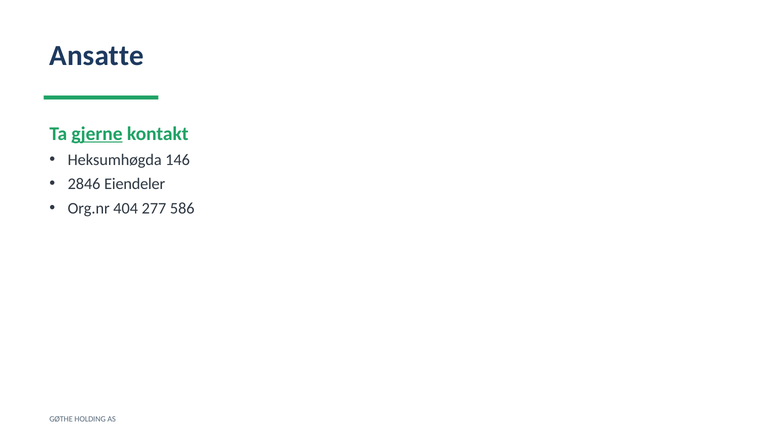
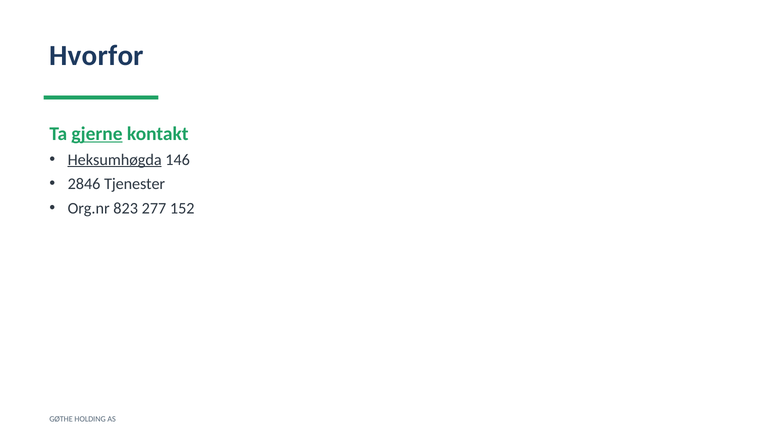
Ansatte: Ansatte -> Hvorfor
Heksumhøgda underline: none -> present
Eiendeler: Eiendeler -> Tjenester
404: 404 -> 823
586: 586 -> 152
